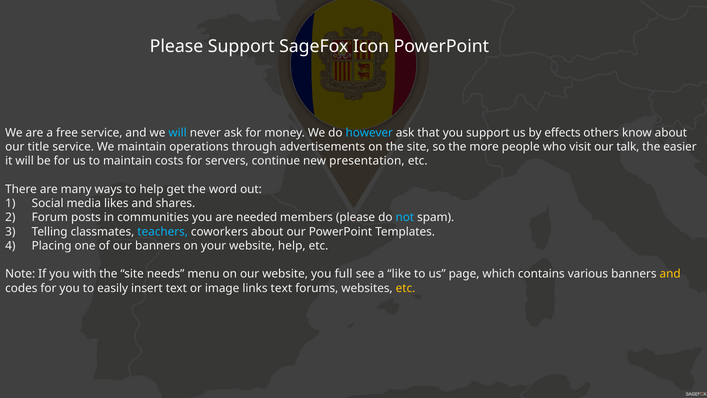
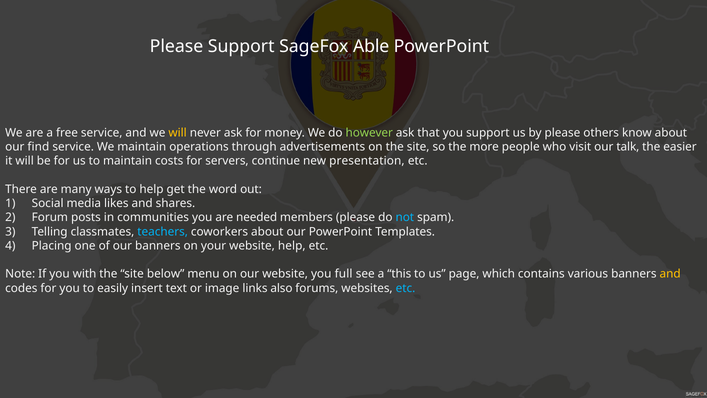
Icon: Icon -> Able
will at (178, 133) colour: light blue -> yellow
however colour: light blue -> light green
by effects: effects -> please
title: title -> find
needs: needs -> below
like: like -> this
links text: text -> also
etc at (406, 288) colour: yellow -> light blue
